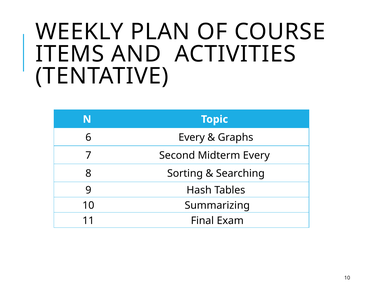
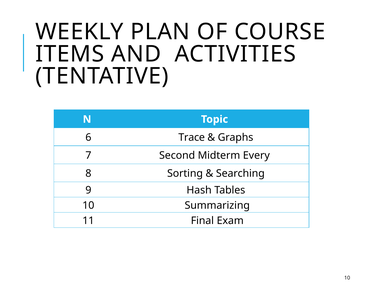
6 Every: Every -> Trace
